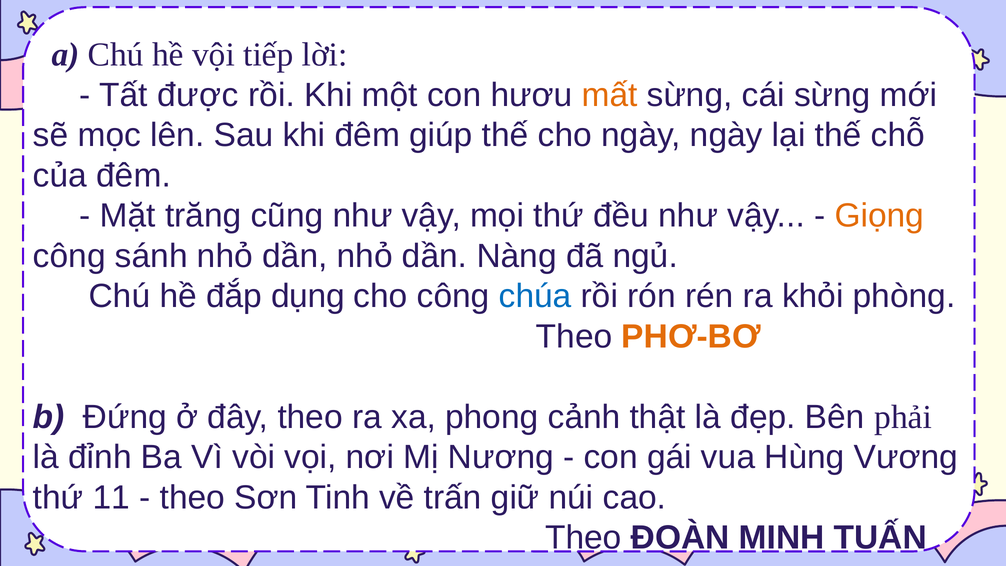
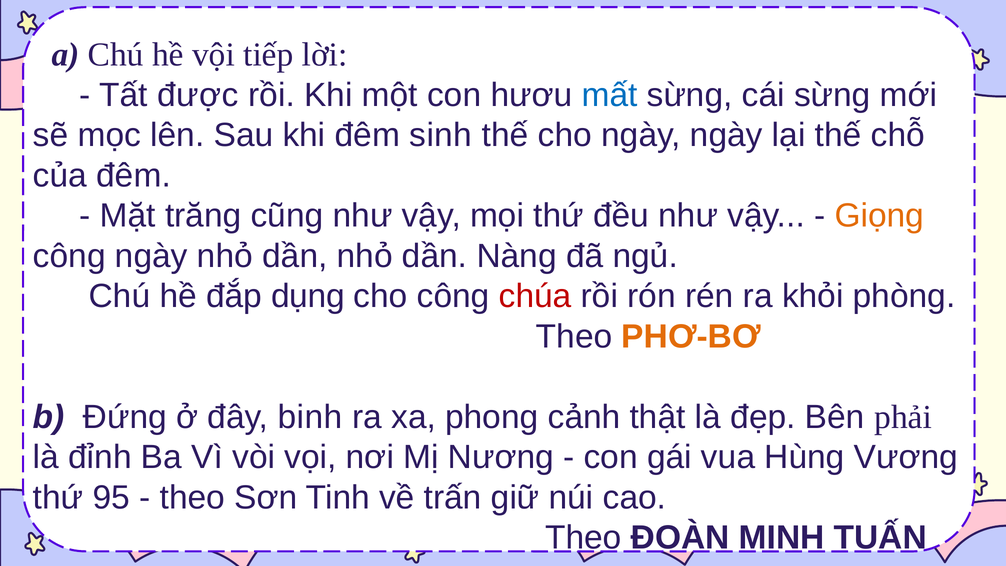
mất colour: orange -> blue
giúp: giúp -> sinh
công sánh: sánh -> ngày
chúa colour: blue -> red
đây theo: theo -> binh
11: 11 -> 95
